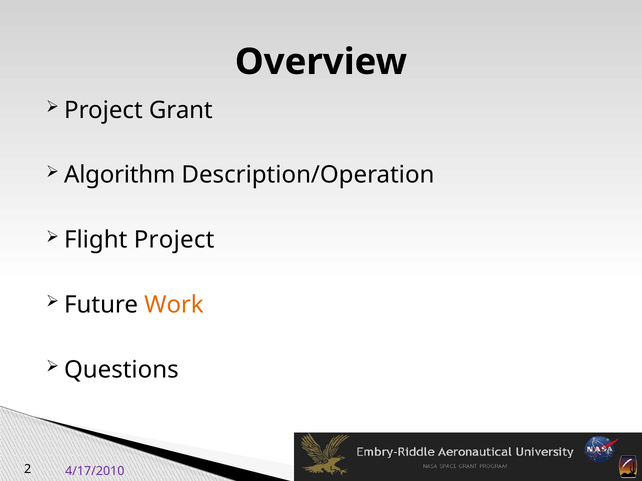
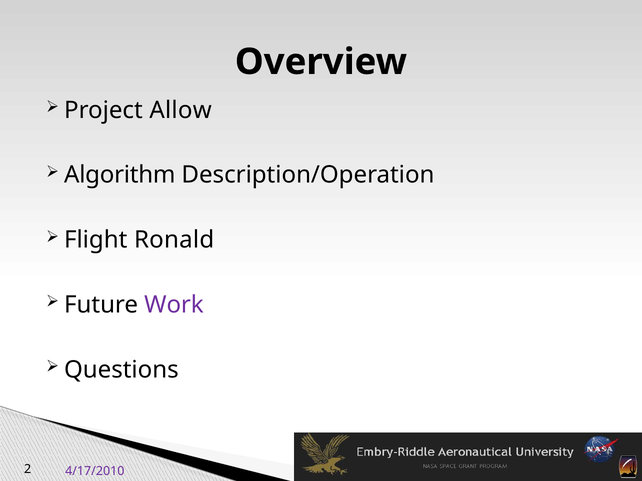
Grant: Grant -> Allow
Flight Project: Project -> Ronald
Work colour: orange -> purple
